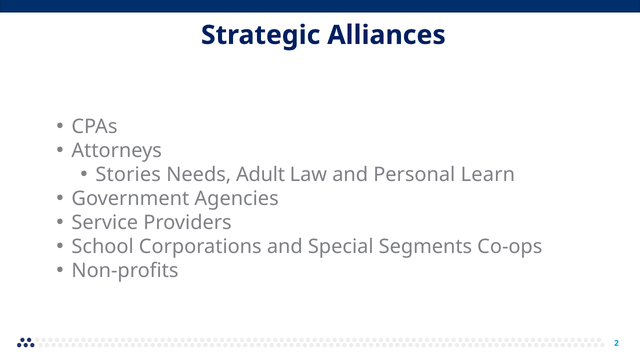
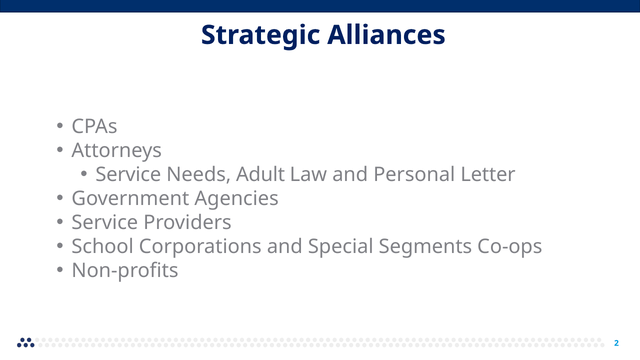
Stories at (128, 175): Stories -> Service
Learn: Learn -> Letter
